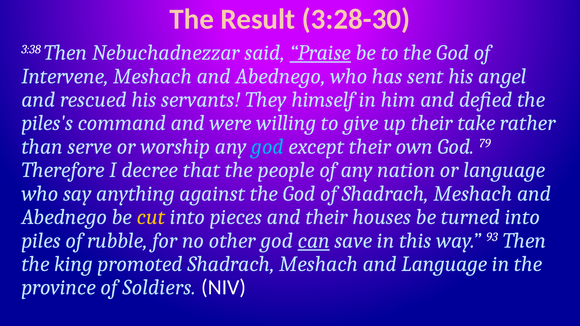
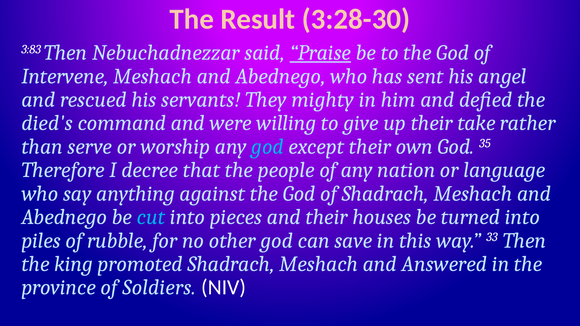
3:38: 3:38 -> 3:83
himself: himself -> mighty
piles's: piles's -> died's
79: 79 -> 35
cut colour: yellow -> light blue
can underline: present -> none
93: 93 -> 33
and Language: Language -> Answered
